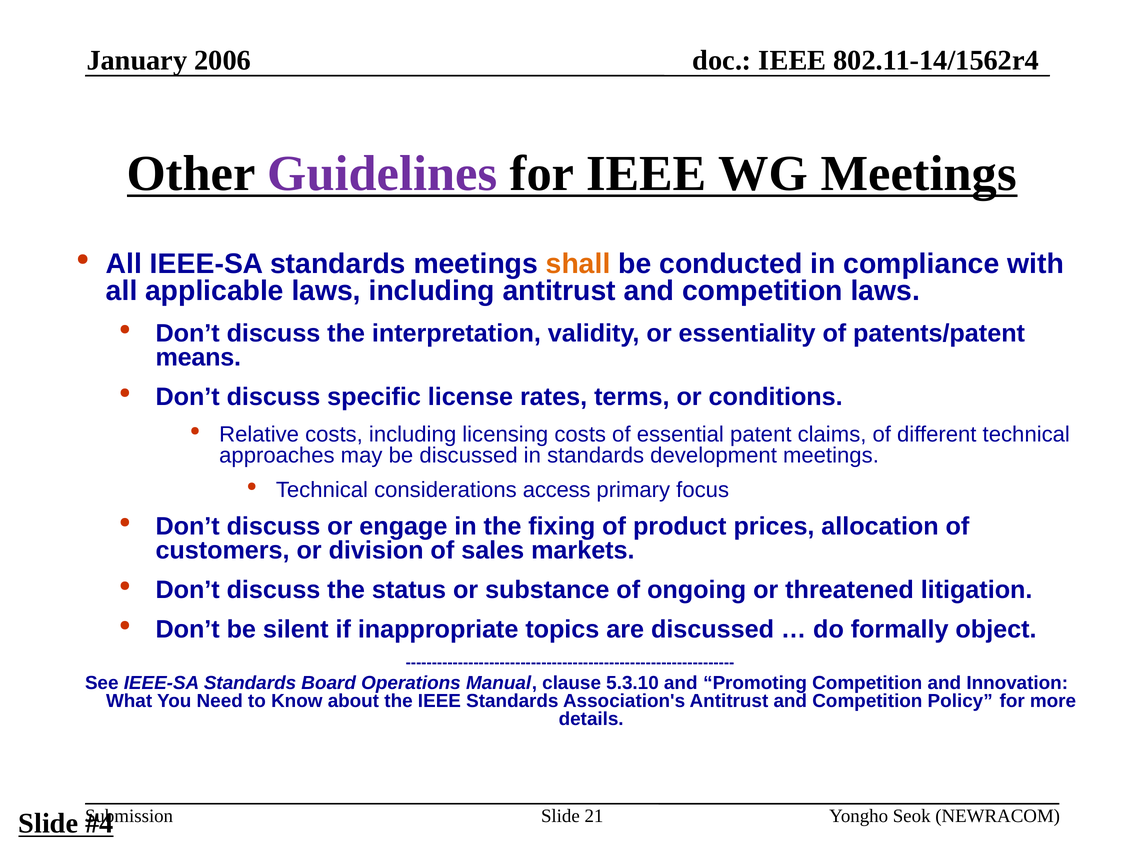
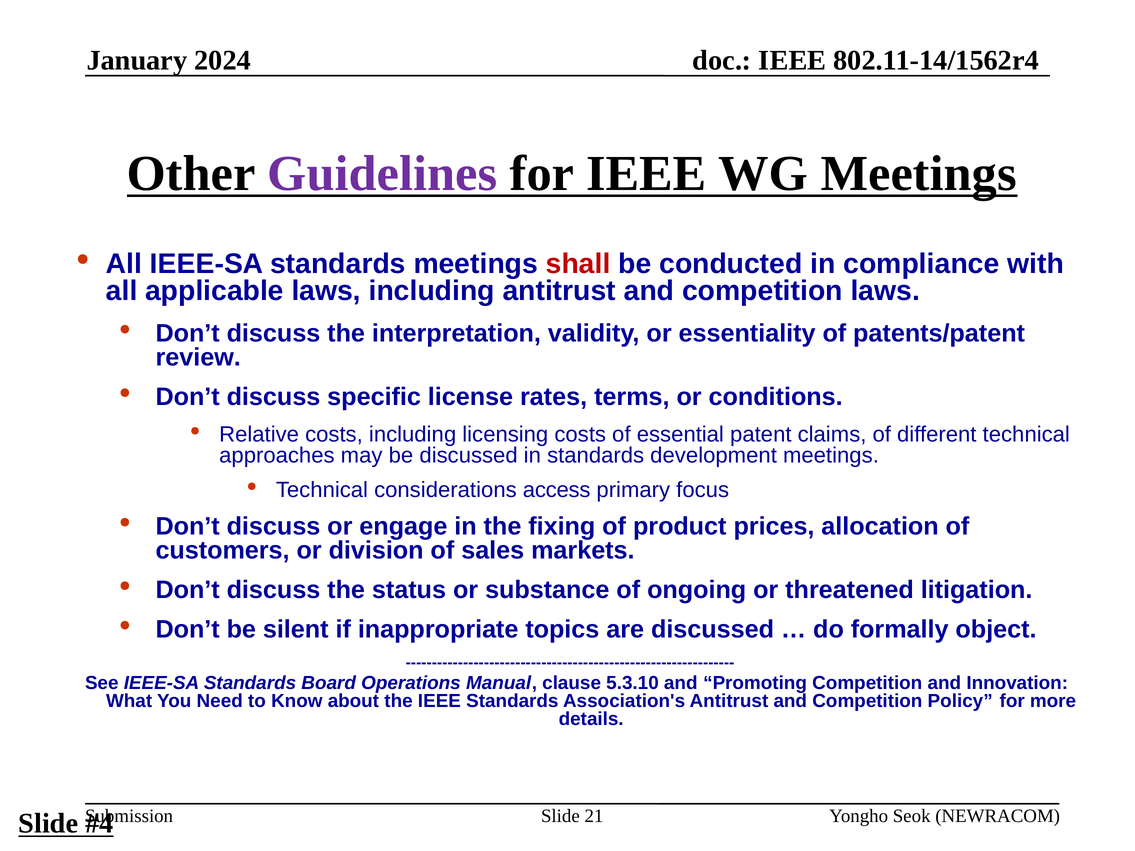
2006: 2006 -> 2024
shall colour: orange -> red
means: means -> review
